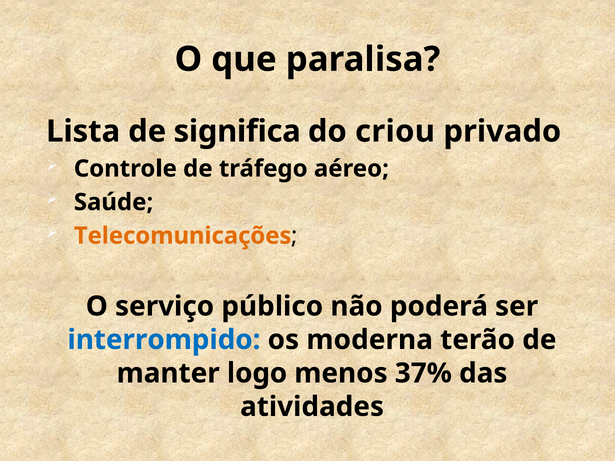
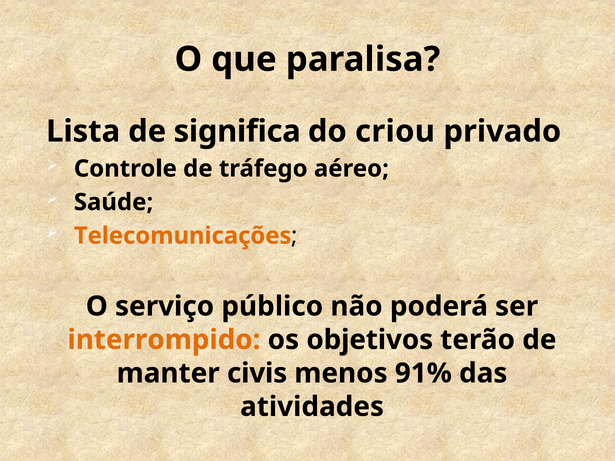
interrompido colour: blue -> orange
moderna: moderna -> objetivos
logo: logo -> civis
37%: 37% -> 91%
